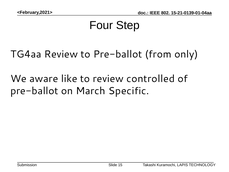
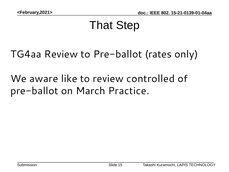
Four: Four -> That
from: from -> rates
Specific: Specific -> Practice
